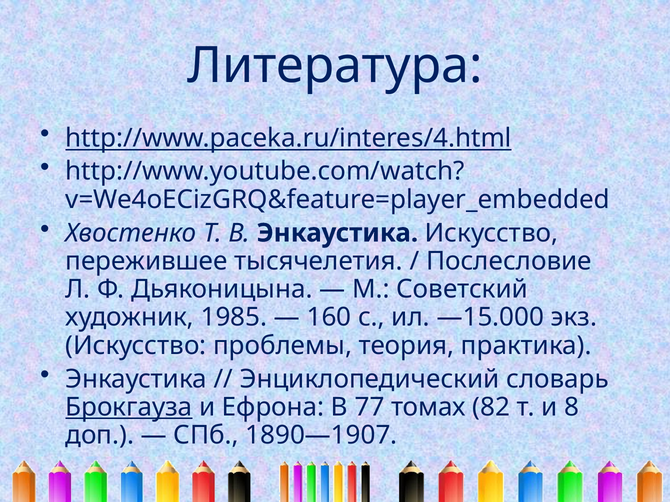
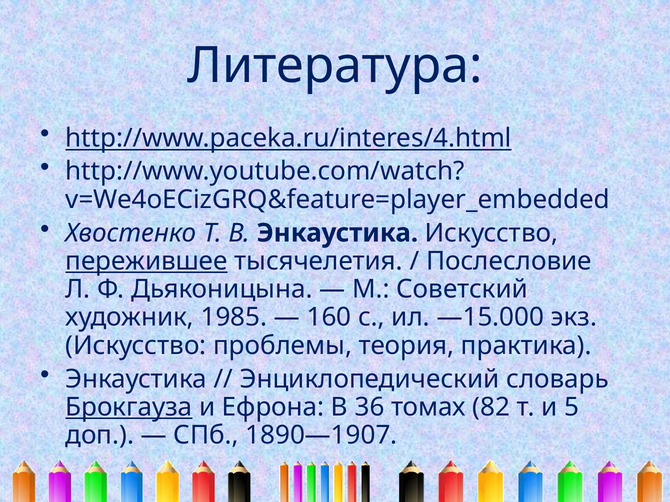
пережившее underline: none -> present
77: 77 -> 36
8: 8 -> 5
